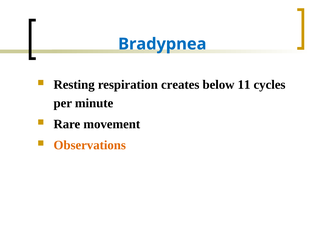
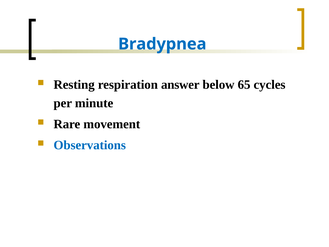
creates: creates -> answer
11: 11 -> 65
Observations colour: orange -> blue
